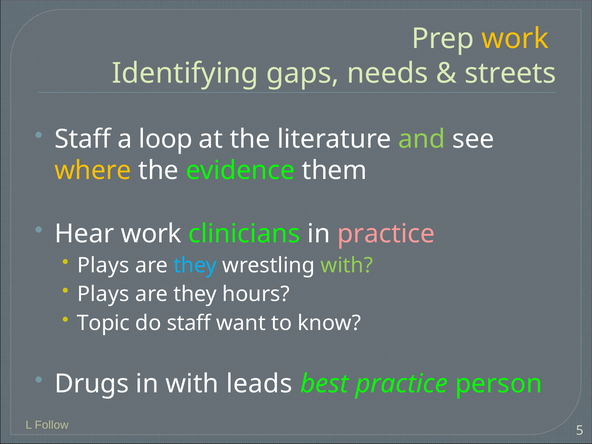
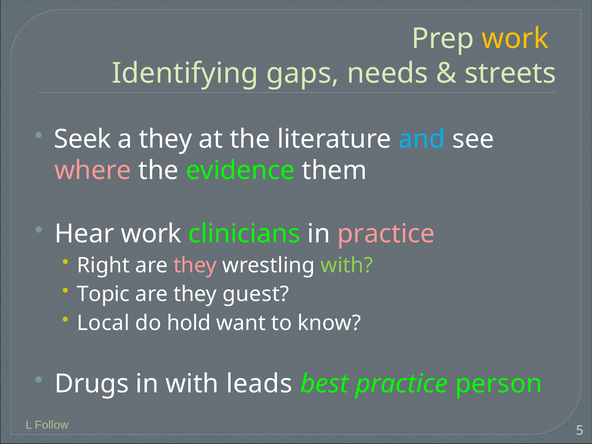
Staff at (83, 139): Staff -> Seek
a loop: loop -> they
and colour: light green -> light blue
where colour: yellow -> pink
Plays at (103, 265): Plays -> Right
they at (195, 265) colour: light blue -> pink
Plays at (103, 294): Plays -> Topic
hours: hours -> guest
Topic: Topic -> Local
do staff: staff -> hold
